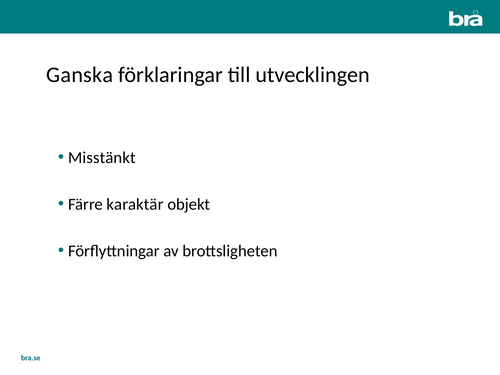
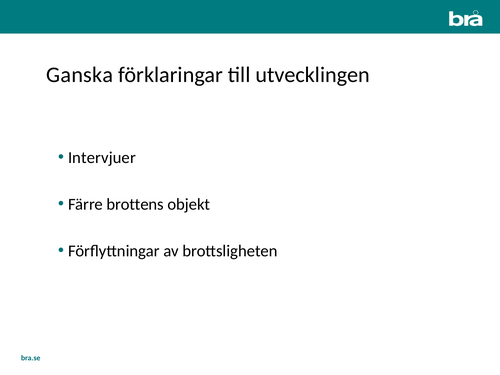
Misstänkt: Misstänkt -> Intervjuer
karaktär: karaktär -> brottens
